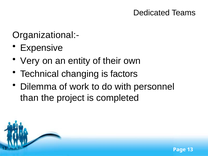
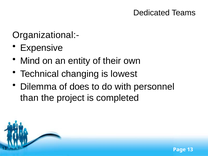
Very: Very -> Mind
factors: factors -> lowest
work: work -> does
